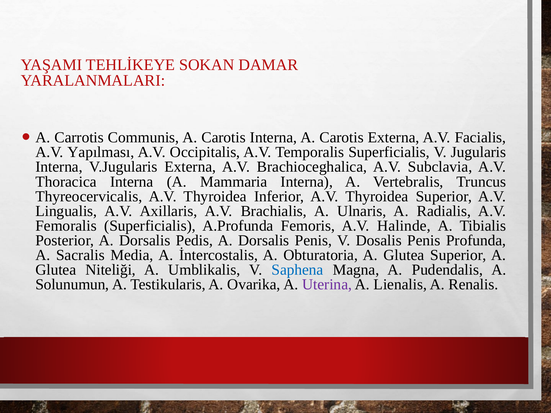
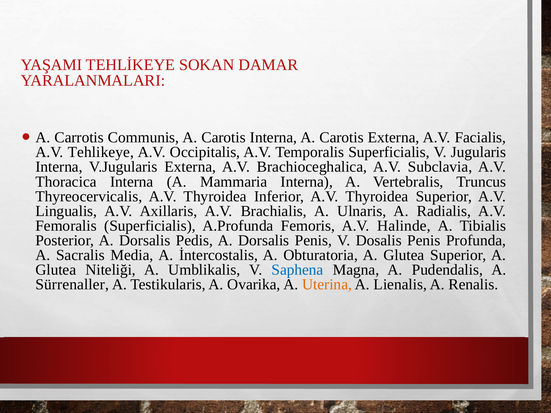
Yapılması: Yapılması -> Tehlikeye
Solunumun: Solunumun -> Sürrenaller
Uterina colour: purple -> orange
